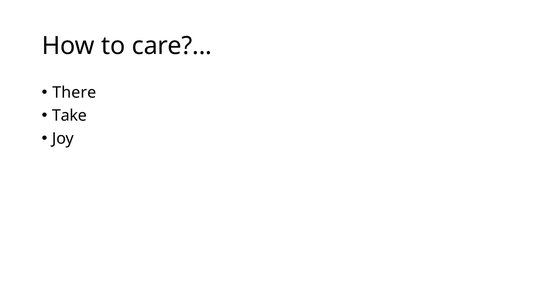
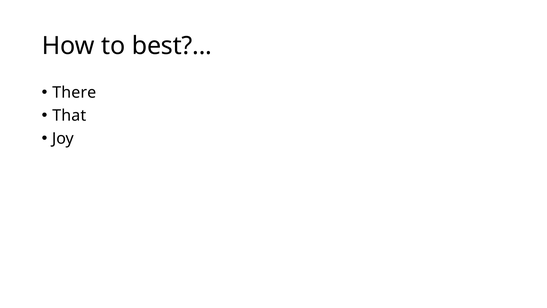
care: care -> best
Take: Take -> That
